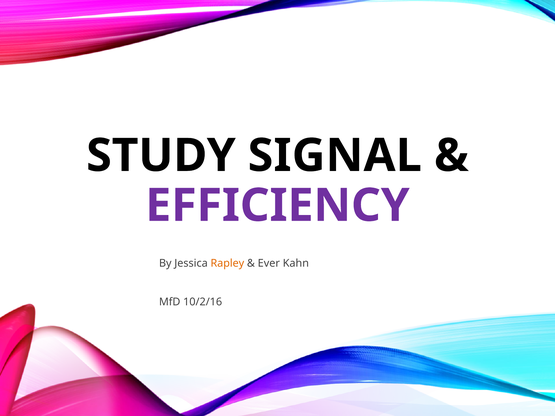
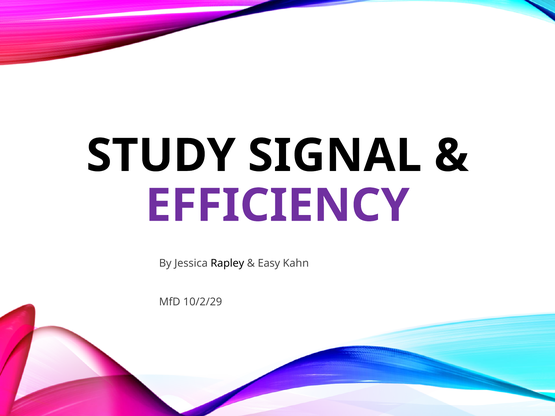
Rapley colour: orange -> black
Ever: Ever -> Easy
10/2/16: 10/2/16 -> 10/2/29
